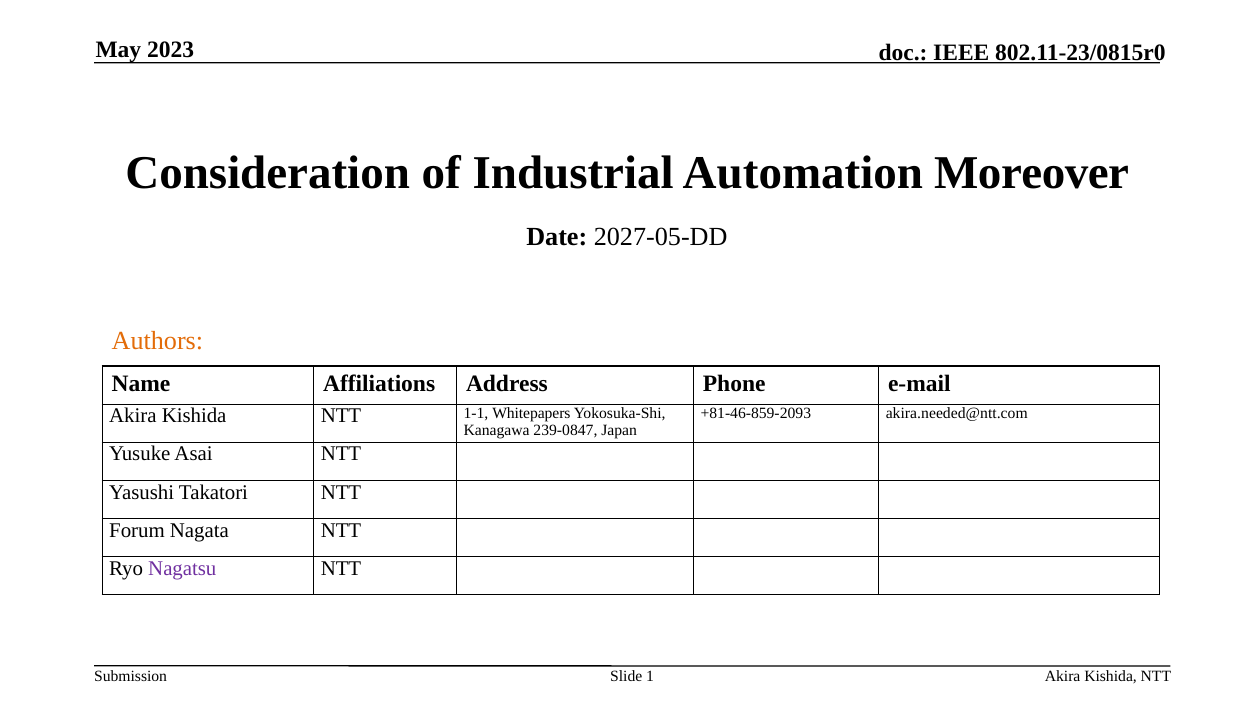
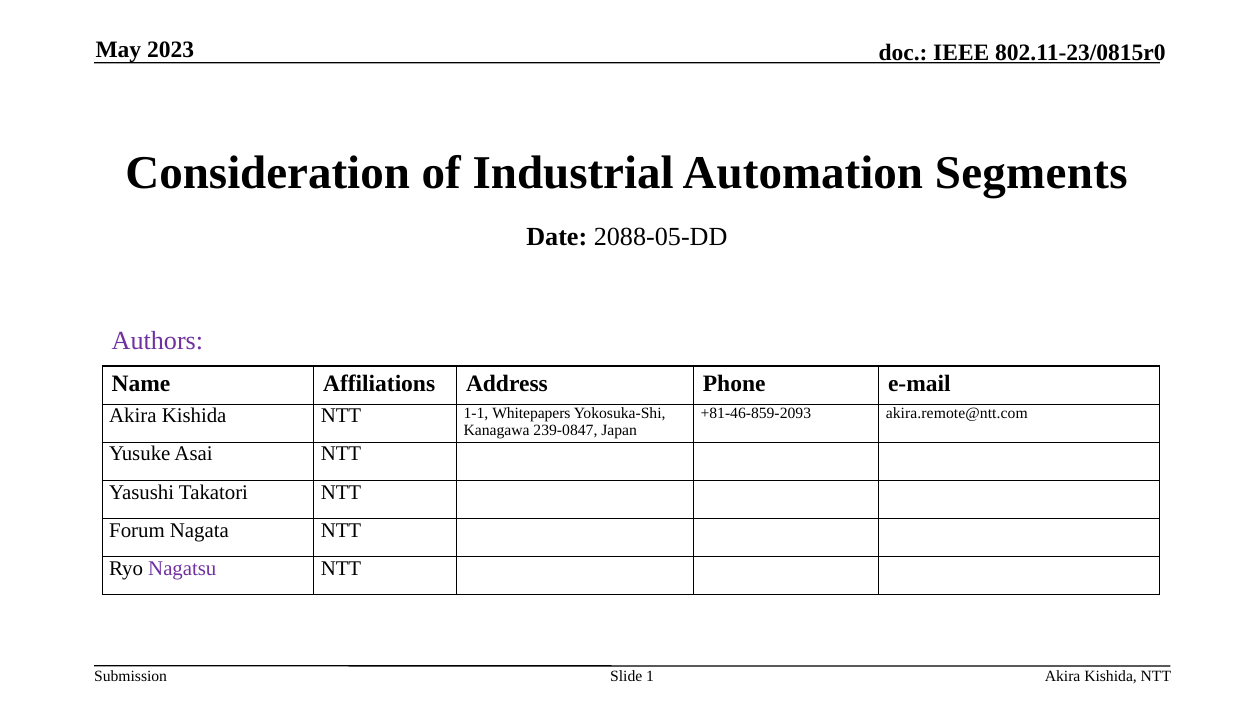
Moreover: Moreover -> Segments
2027-05-DD: 2027-05-DD -> 2088-05-DD
Authors colour: orange -> purple
akira.needed@ntt.com: akira.needed@ntt.com -> akira.remote@ntt.com
